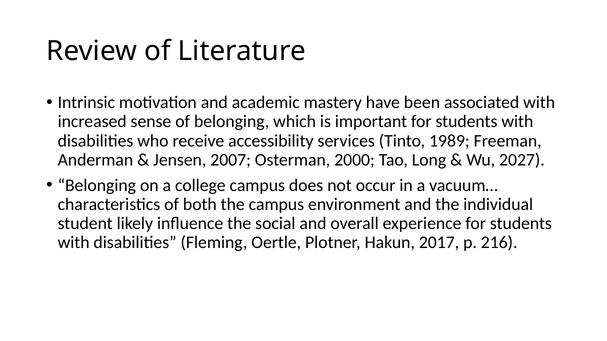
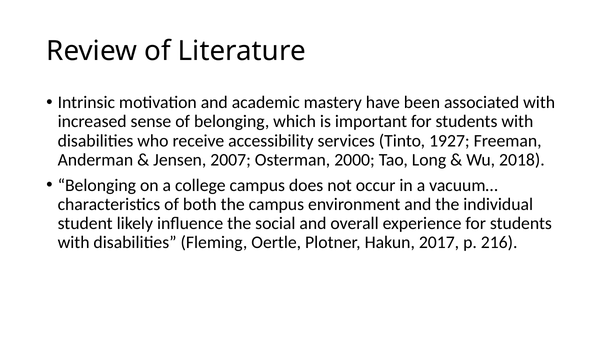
1989: 1989 -> 1927
2027: 2027 -> 2018
